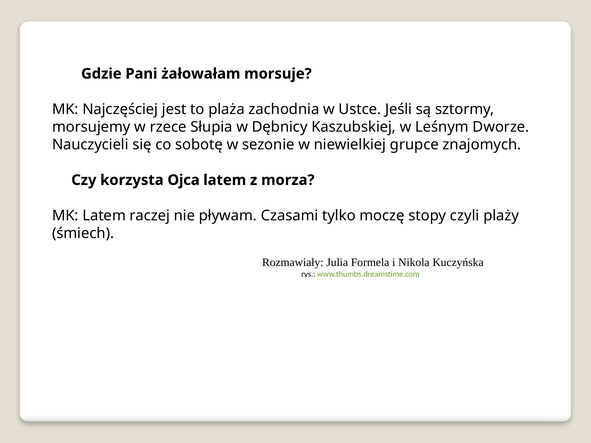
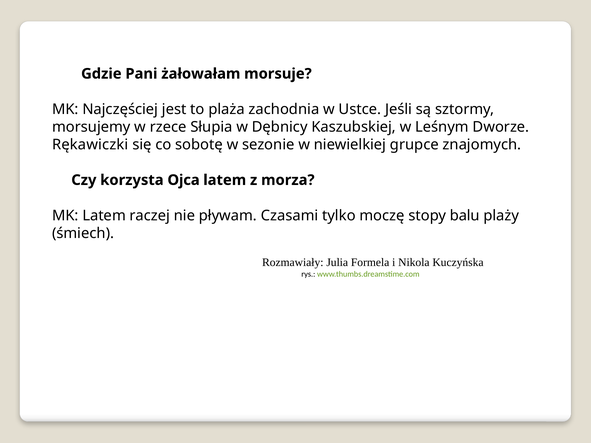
Nauczycieli: Nauczycieli -> Rękawiczki
czyli: czyli -> balu
